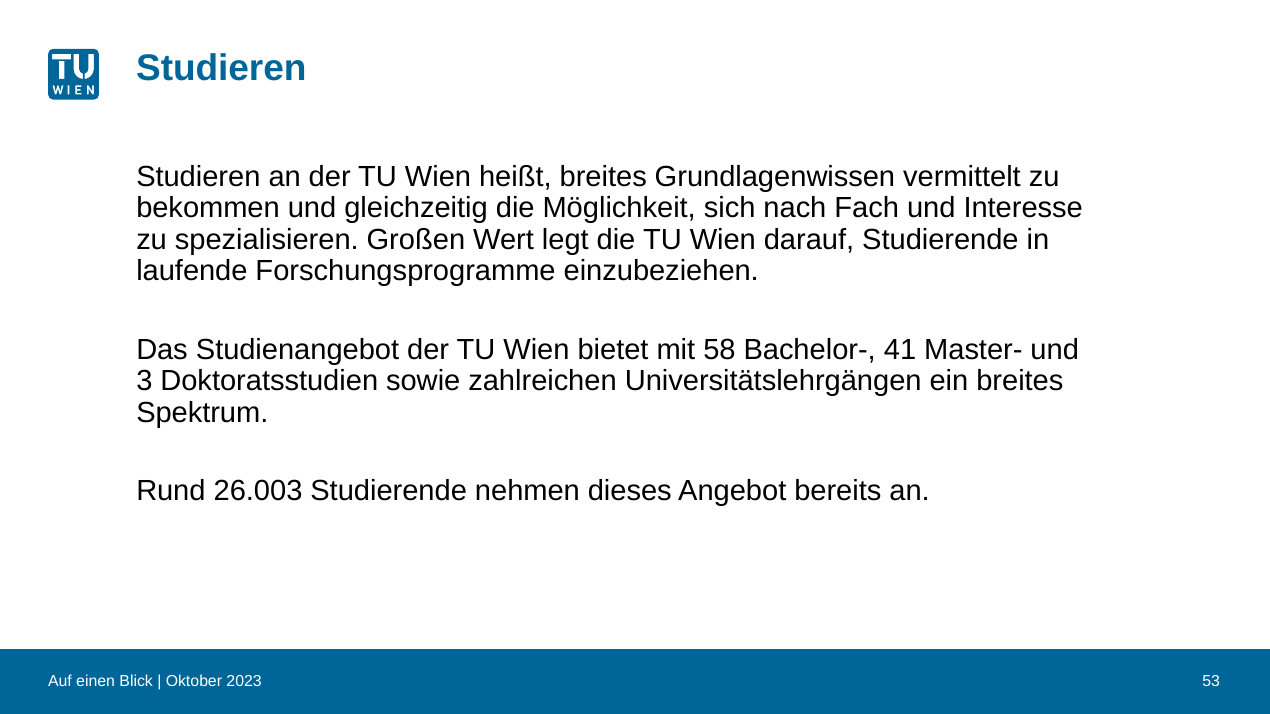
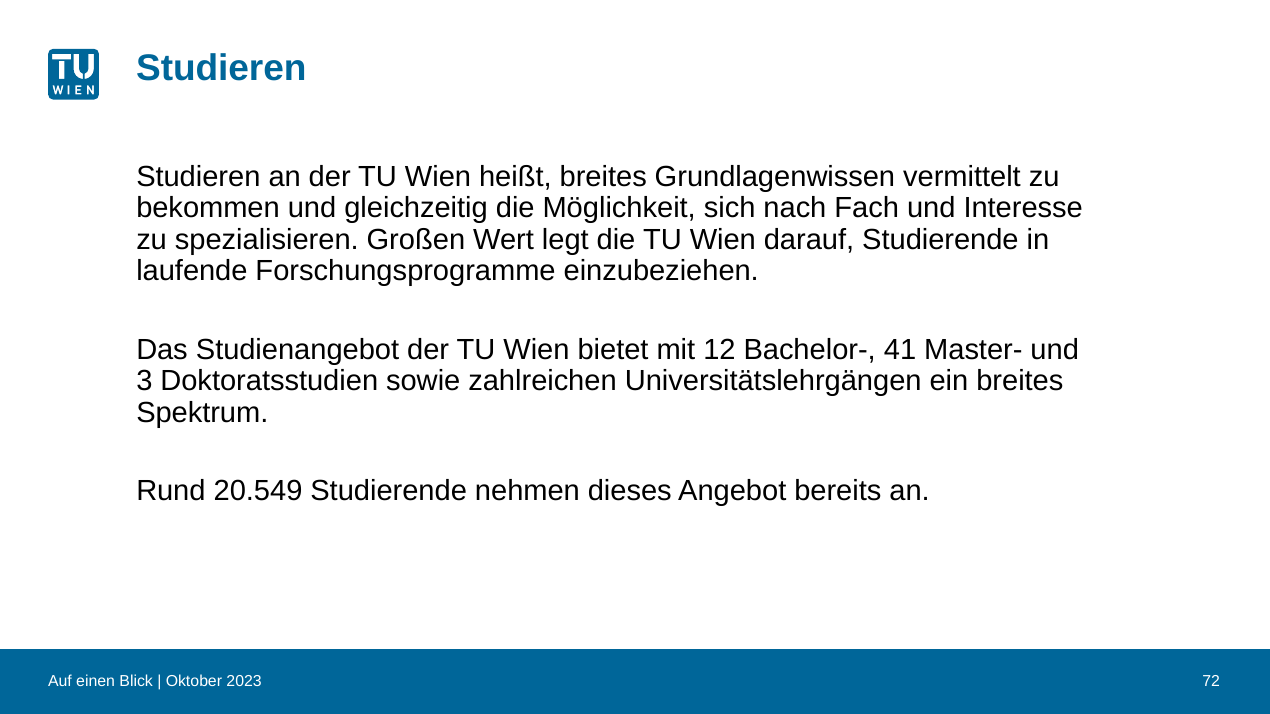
58: 58 -> 12
26.003: 26.003 -> 20.549
53: 53 -> 72
